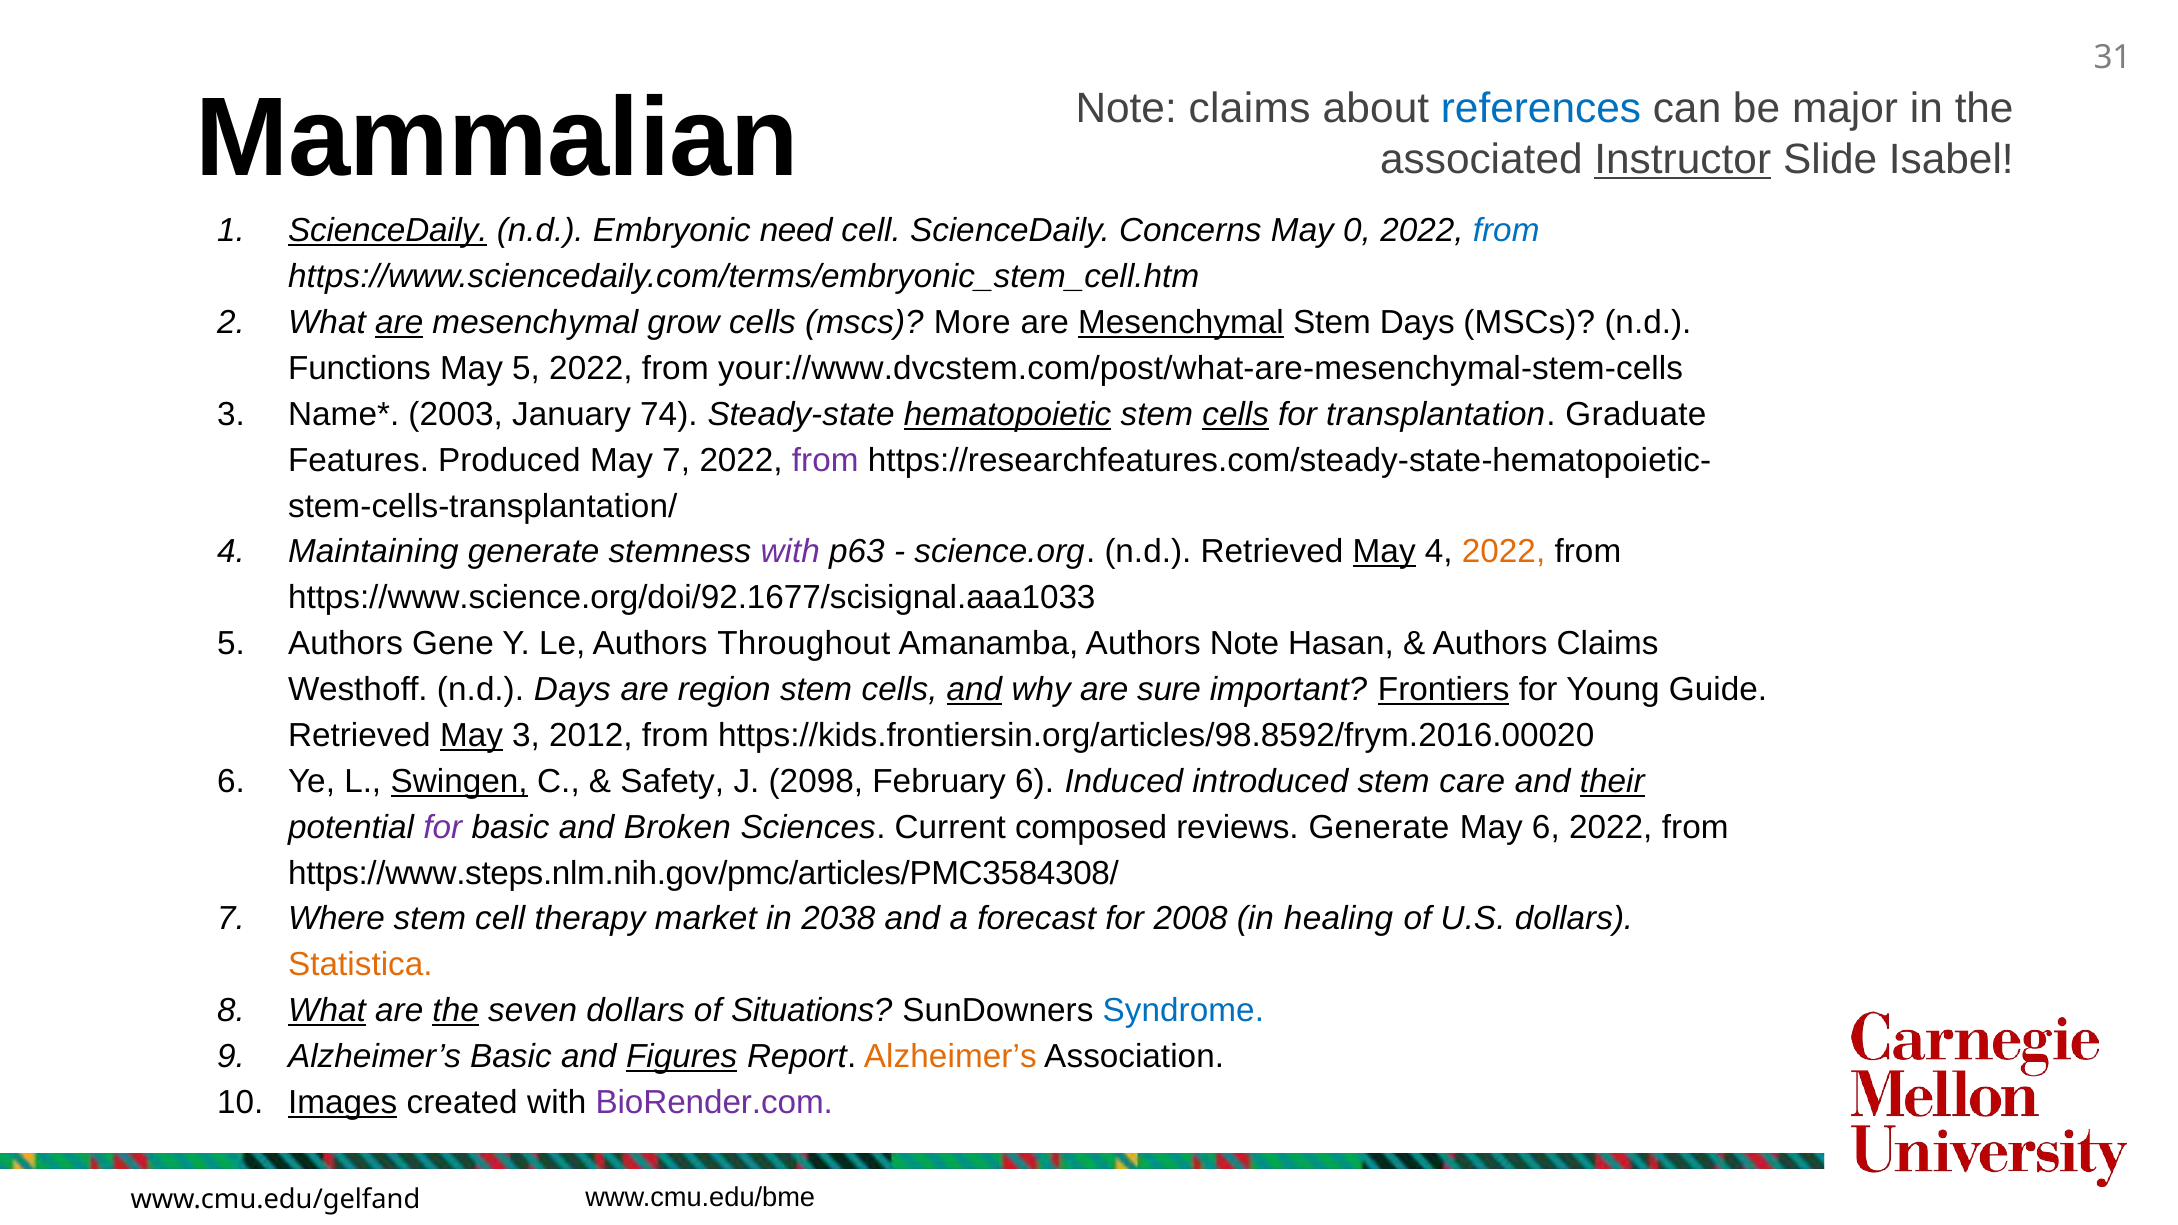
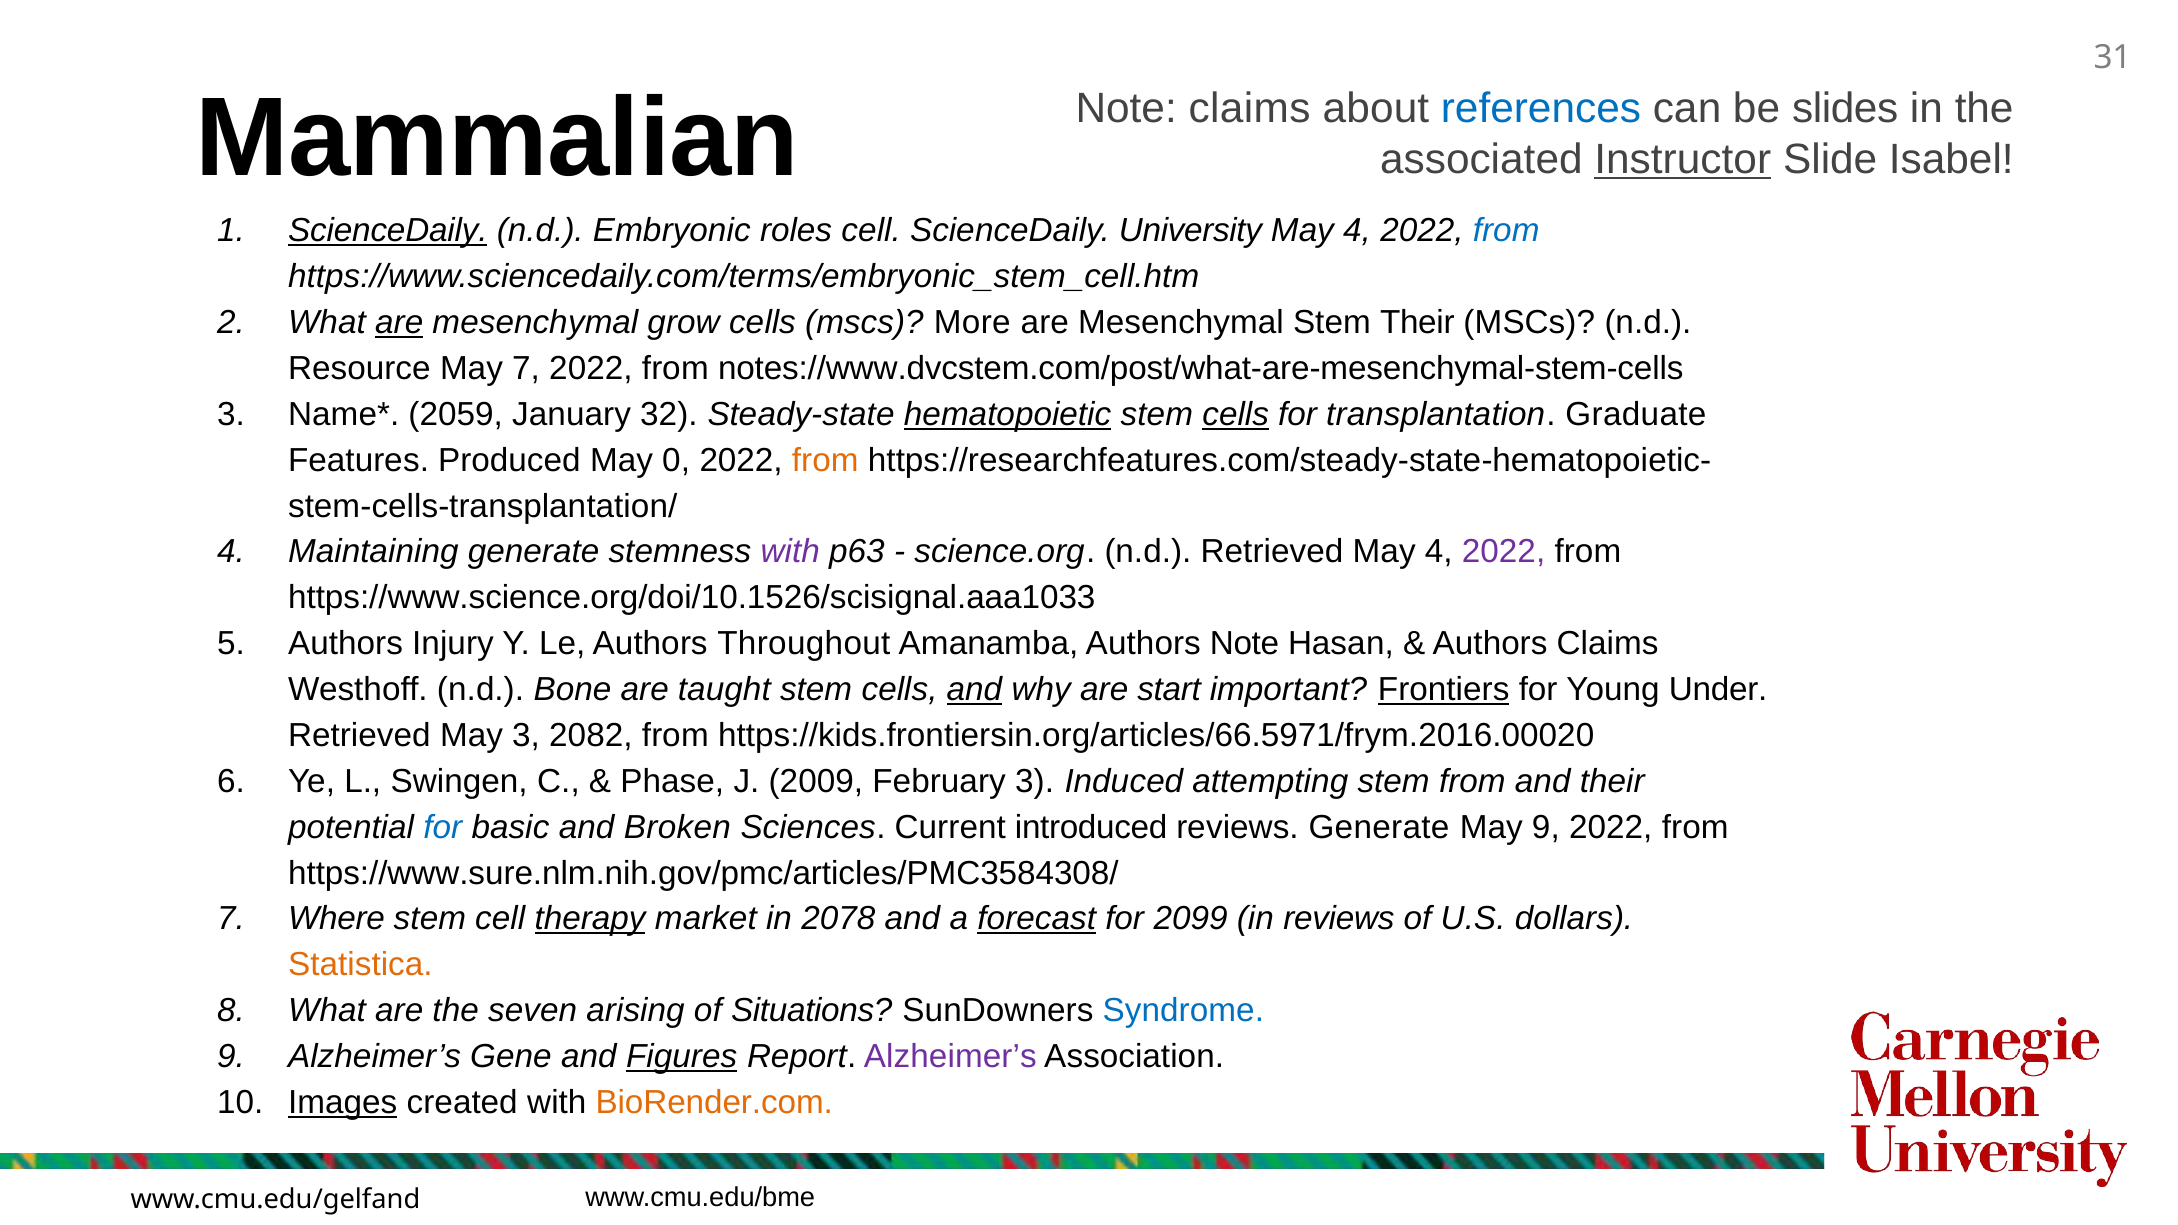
major: major -> slides
need: need -> roles
Concerns: Concerns -> University
0 at (1357, 231): 0 -> 4
Mesenchymal at (1181, 323) underline: present -> none
Stem Days: Days -> Their
Functions: Functions -> Resource
May 5: 5 -> 7
your://www.dvcstem.com/post/what-are-mesenchymal-stem-cells: your://www.dvcstem.com/post/what-are-mesenchymal-stem-cells -> notes://www.dvcstem.com/post/what-are-mesenchymal-stem-cells
2003: 2003 -> 2059
74: 74 -> 32
May 7: 7 -> 0
from at (825, 460) colour: purple -> orange
May at (1384, 552) underline: present -> none
2022 at (1504, 552) colour: orange -> purple
https://www.science.org/doi/92.1677/scisignal.aaa1033: https://www.science.org/doi/92.1677/scisignal.aaa1033 -> https://www.science.org/doi/10.1526/scisignal.aaa1033
Gene: Gene -> Injury
n.d Days: Days -> Bone
region: region -> taught
sure: sure -> start
Guide: Guide -> Under
May at (472, 736) underline: present -> none
2012: 2012 -> 2082
https://kids.frontiersin.org/articles/98.8592/frym.2016.00020: https://kids.frontiersin.org/articles/98.8592/frym.2016.00020 -> https://kids.frontiersin.org/articles/66.5971/frym.2016.00020
Swingen underline: present -> none
Safety: Safety -> Phase
2098: 2098 -> 2009
February 6: 6 -> 3
introduced: introduced -> attempting
stem care: care -> from
their at (1612, 781) underline: present -> none
for at (443, 827) colour: purple -> blue
composed: composed -> introduced
May 6: 6 -> 9
https://www.steps.nlm.nih.gov/pmc/articles/PMC3584308/: https://www.steps.nlm.nih.gov/pmc/articles/PMC3584308/ -> https://www.sure.nlm.nih.gov/pmc/articles/PMC3584308/
therapy underline: none -> present
2038: 2038 -> 2078
forecast underline: none -> present
2008: 2008 -> 2099
in healing: healing -> reviews
What at (327, 1011) underline: present -> none
the at (456, 1011) underline: present -> none
seven dollars: dollars -> arising
Alzheimer’s Basic: Basic -> Gene
Alzheimer’s at (950, 1057) colour: orange -> purple
BioRender.com colour: purple -> orange
